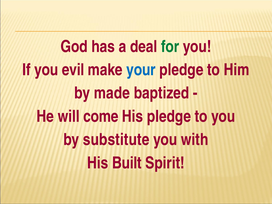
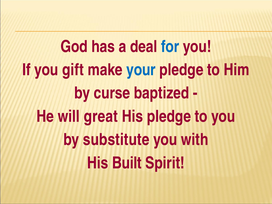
for colour: green -> blue
evil: evil -> gift
made: made -> curse
come: come -> great
